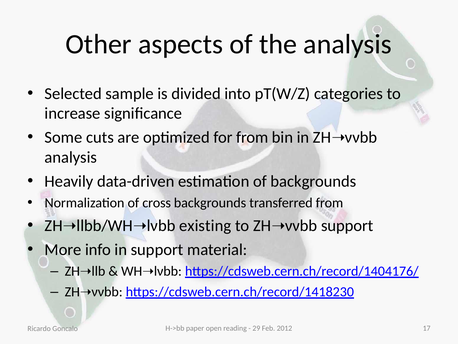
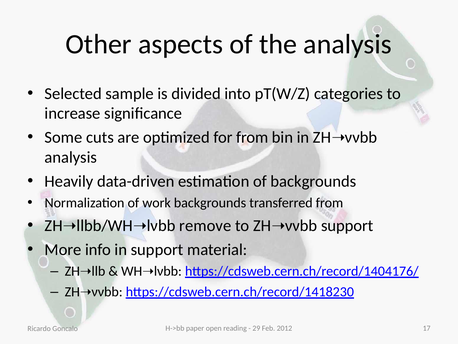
cross: cross -> work
existing: existing -> remove
